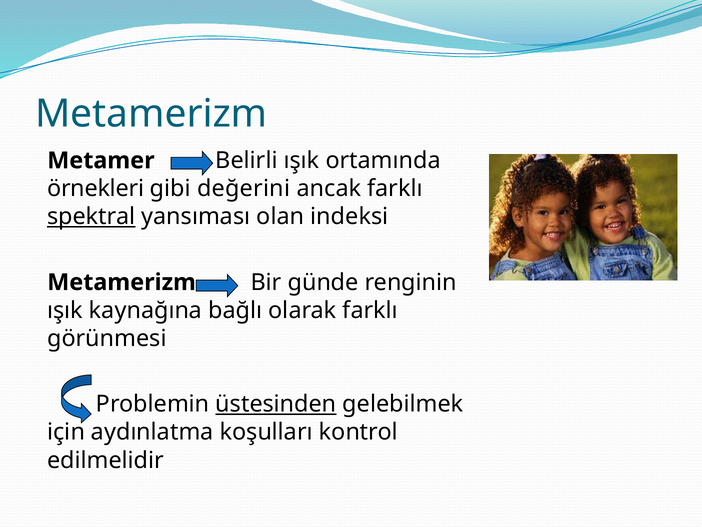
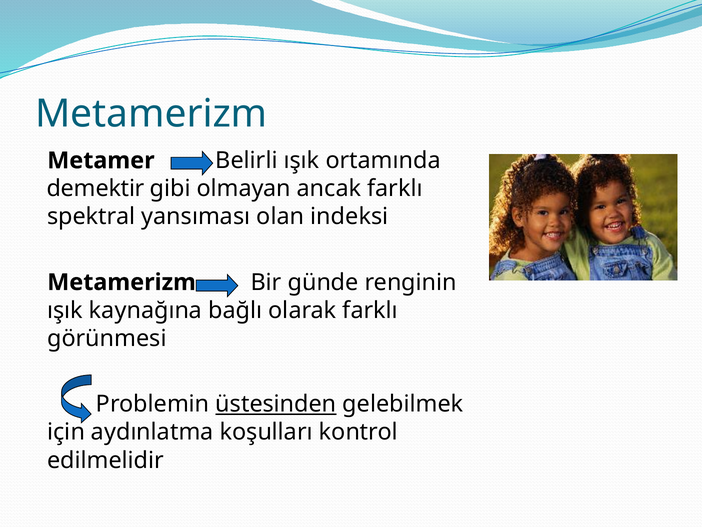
örnekleri: örnekleri -> demektir
değerini: değerini -> olmayan
spektral underline: present -> none
